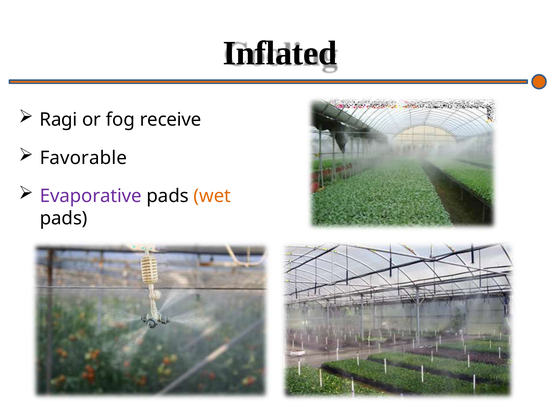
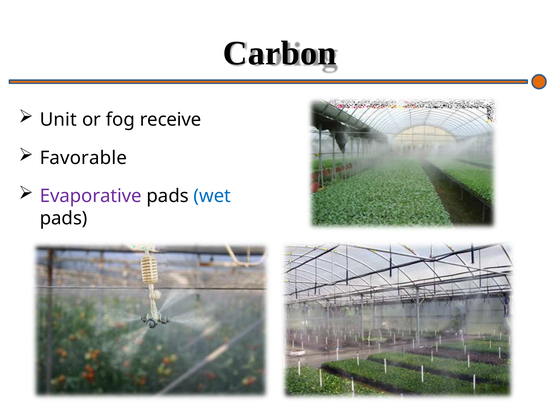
Inflated: Inflated -> Carbon
Ragi: Ragi -> Unit
wet colour: orange -> blue
